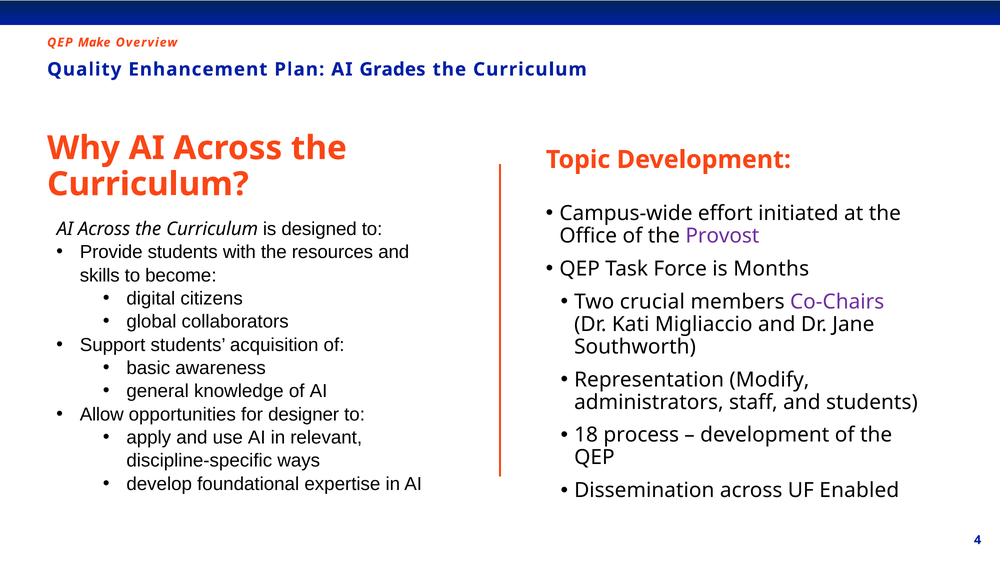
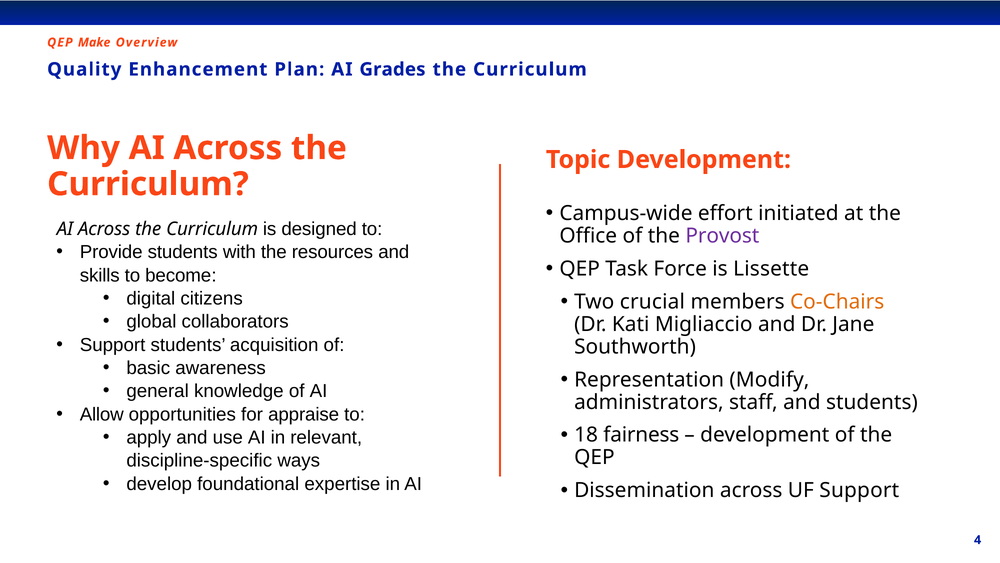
Months: Months -> Lissette
Co-Chairs colour: purple -> orange
designer: designer -> appraise
process: process -> fairness
UF Enabled: Enabled -> Support
